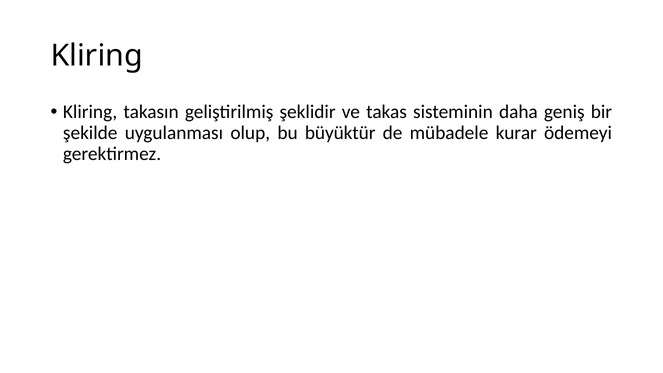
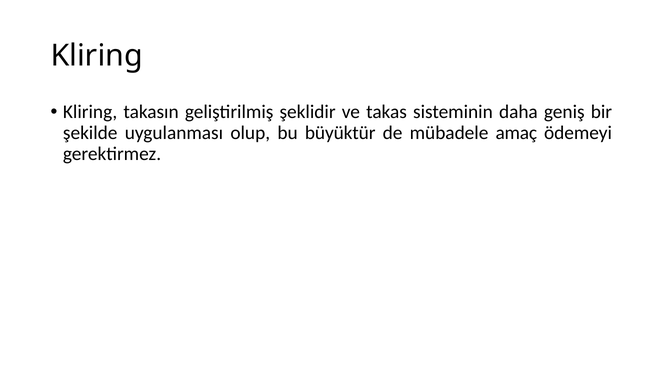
kurar: kurar -> amaç
